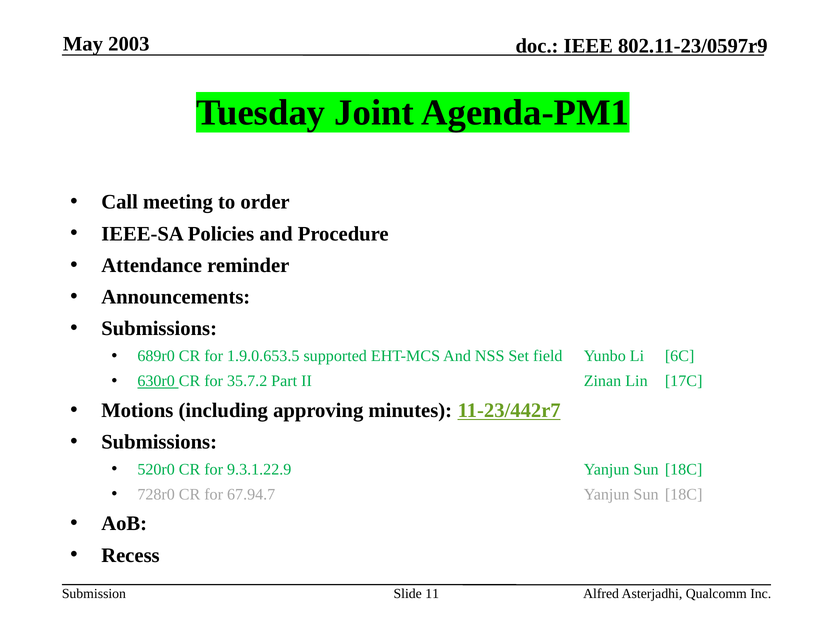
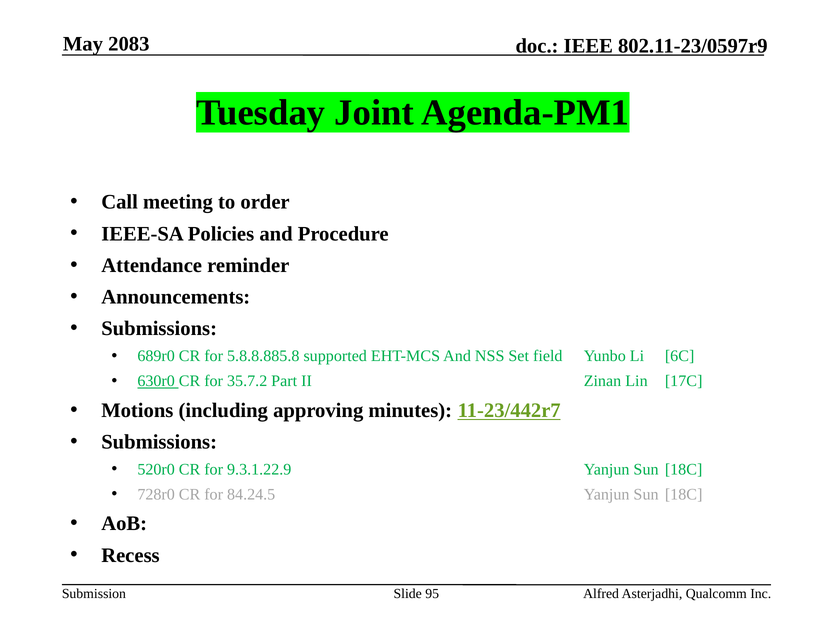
2003: 2003 -> 2083
1.9.0.653.5: 1.9.0.653.5 -> 5.8.8.885.8
67.94.7: 67.94.7 -> 84.24.5
11: 11 -> 95
